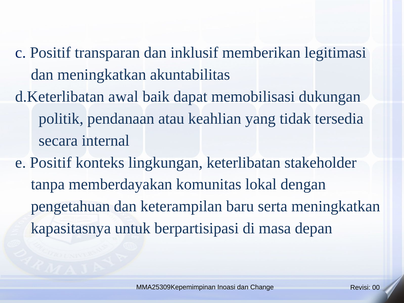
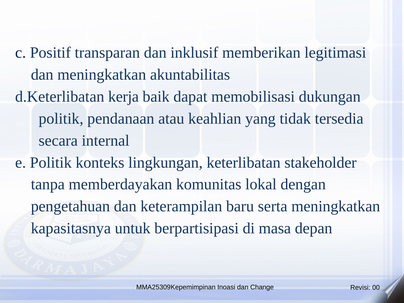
awal: awal -> kerja
e Positif: Positif -> Politik
